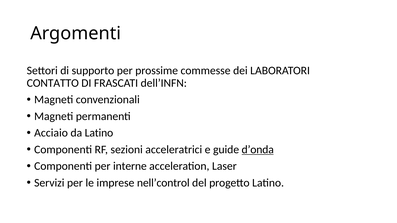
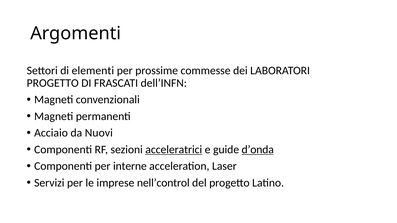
supporto: supporto -> elementi
CONTATTO at (53, 83): CONTATTO -> PROGETTO
da Latino: Latino -> Nuovi
acceleratrici underline: none -> present
